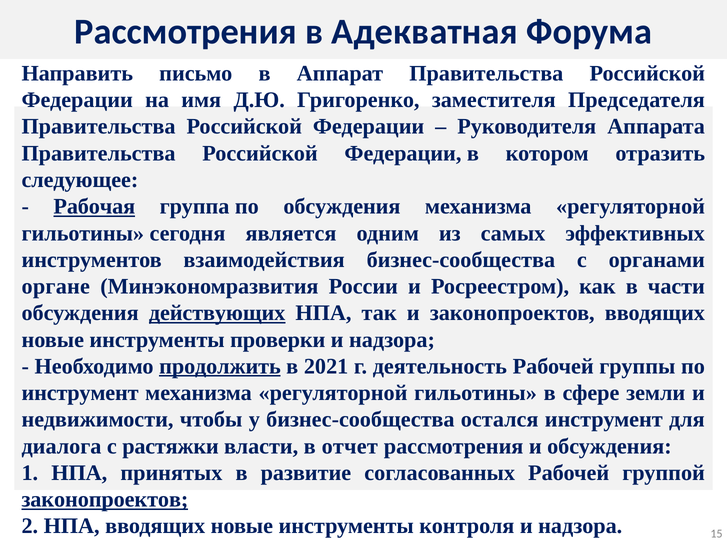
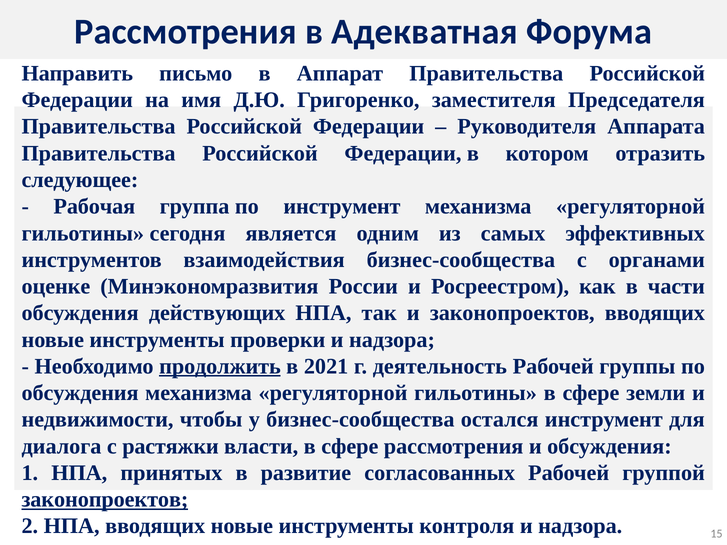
Рабочая underline: present -> none
по обсуждения: обсуждения -> инструмент
органе: органе -> оценке
действующих underline: present -> none
инструмент at (80, 393): инструмент -> обсуждения
власти в отчет: отчет -> сфере
